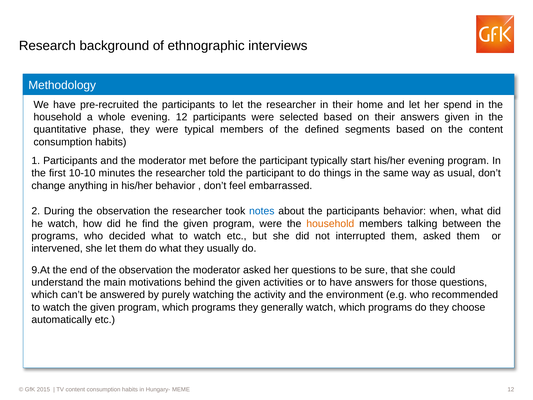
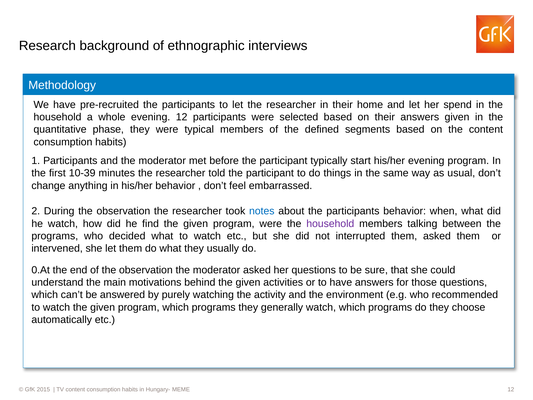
10-10: 10-10 -> 10-39
household at (330, 223) colour: orange -> purple
9.At: 9.At -> 0.At
